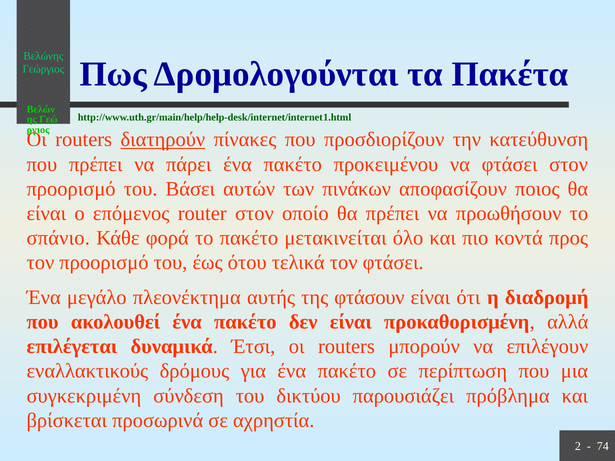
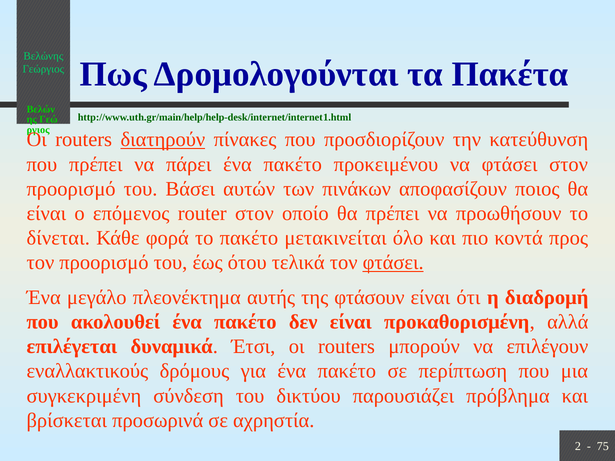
σπάνιο: σπάνιο -> δίνεται
φτάσει at (393, 263) underline: none -> present
74: 74 -> 75
